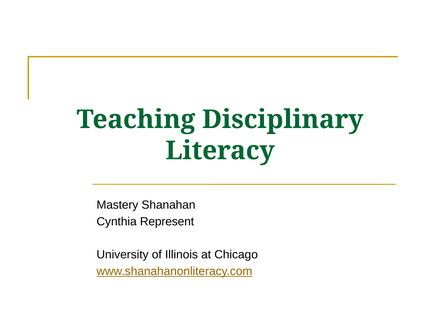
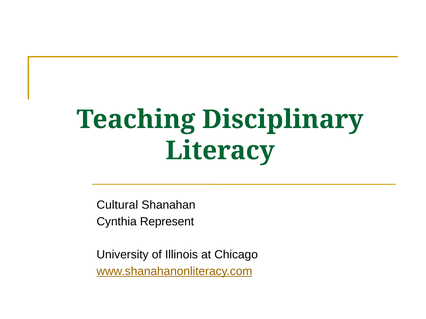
Mastery: Mastery -> Cultural
